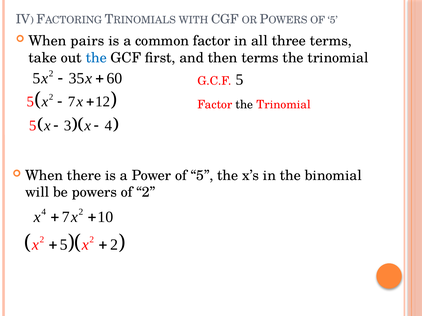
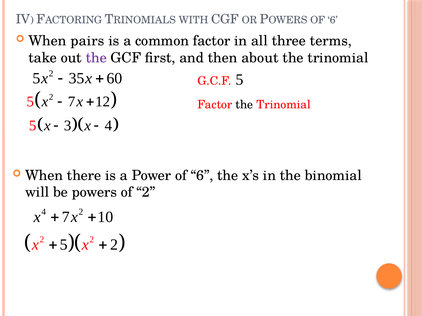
5 at (333, 20): 5 -> 6
the at (96, 58) colour: blue -> purple
then terms: terms -> about
Power of 5: 5 -> 6
